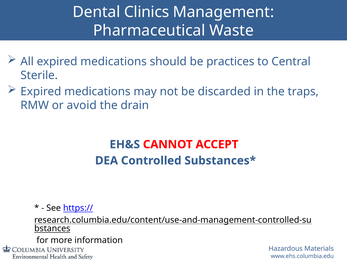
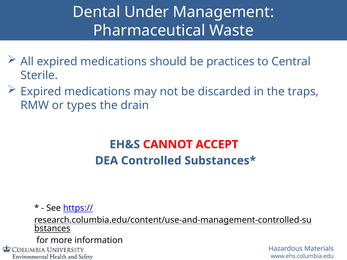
Clinics: Clinics -> Under
avoid: avoid -> types
